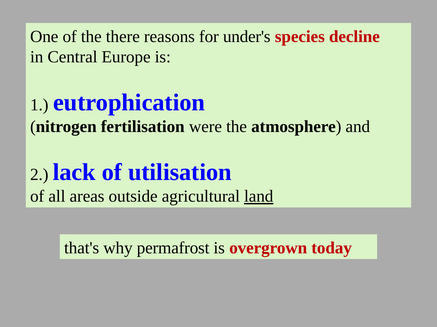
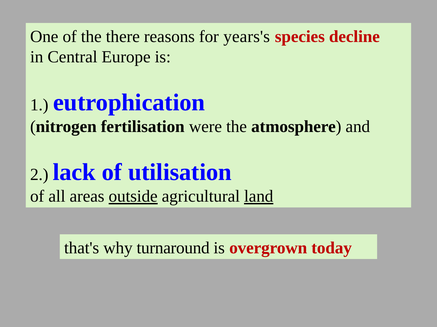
under's: under's -> years's
outside underline: none -> present
permafrost: permafrost -> turnaround
